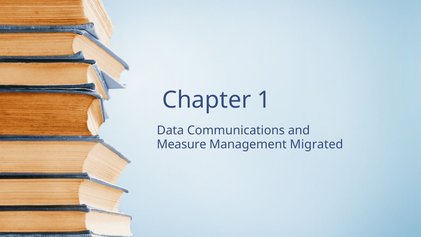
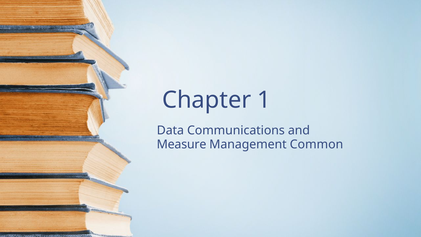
Migrated: Migrated -> Common
